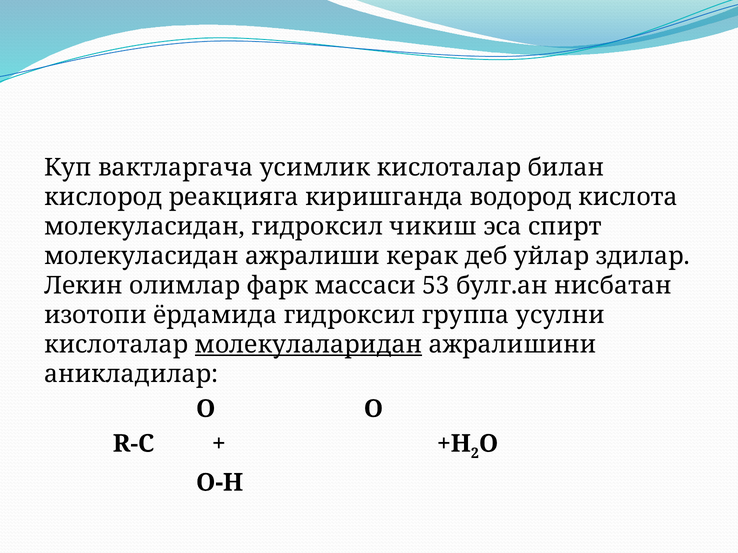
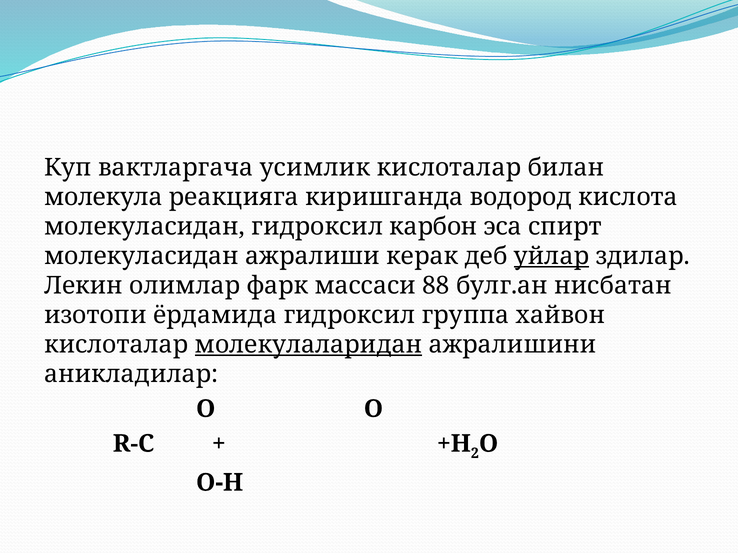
кислород: кислород -> молекула
чикиш: чикиш -> карбон
уйлар underline: none -> present
53: 53 -> 88
усулни: усулни -> хайвон
